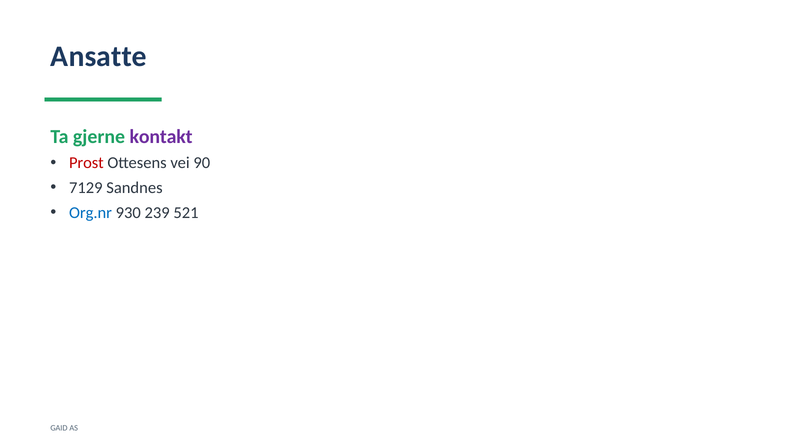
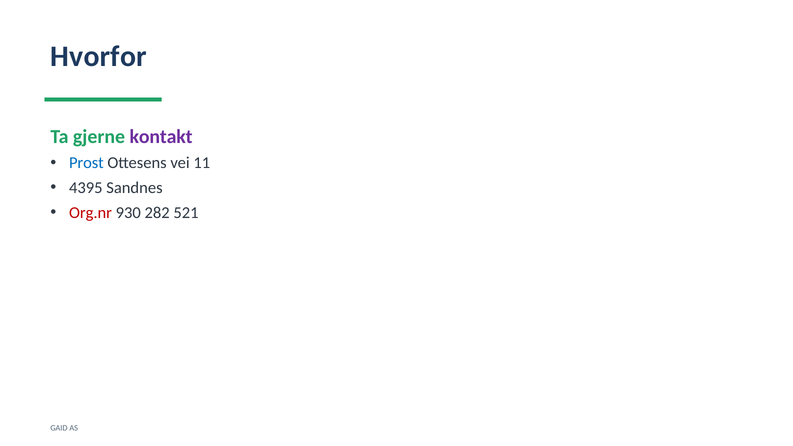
Ansatte: Ansatte -> Hvorfor
Prost colour: red -> blue
90: 90 -> 11
7129: 7129 -> 4395
Org.nr colour: blue -> red
239: 239 -> 282
